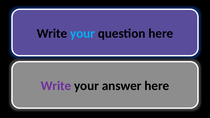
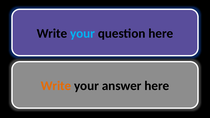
Write at (56, 86) colour: purple -> orange
